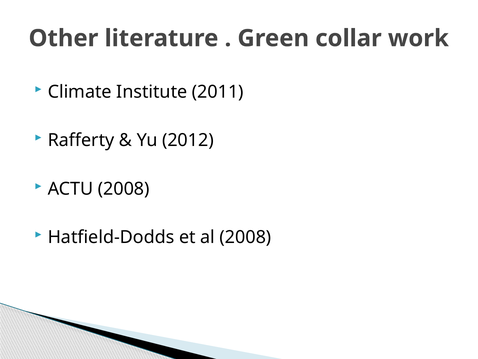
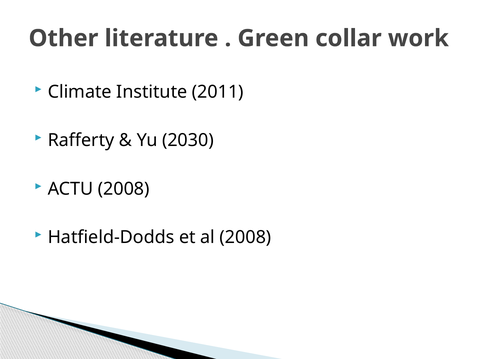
2012: 2012 -> 2030
